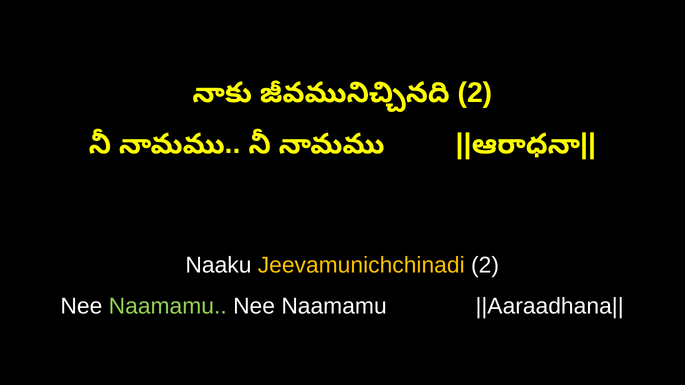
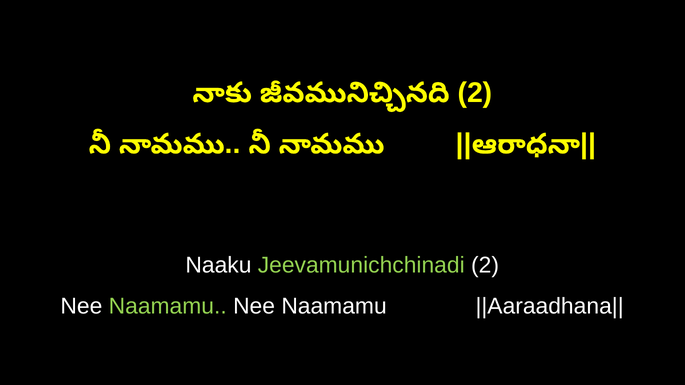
Jeevamunichchinadi colour: yellow -> light green
